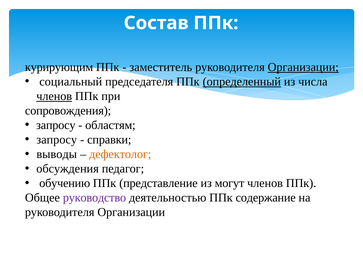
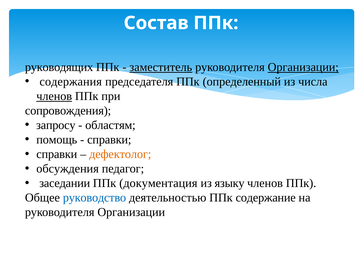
курирующим: курирующим -> руководящих
заместитель underline: none -> present
социальный: социальный -> содержания
определенный underline: present -> none
запросу at (57, 140): запросу -> помощь
выводы at (57, 154): выводы -> справки
обучению: обучению -> заседании
представление: представление -> документация
могут: могут -> языку
руководство colour: purple -> blue
